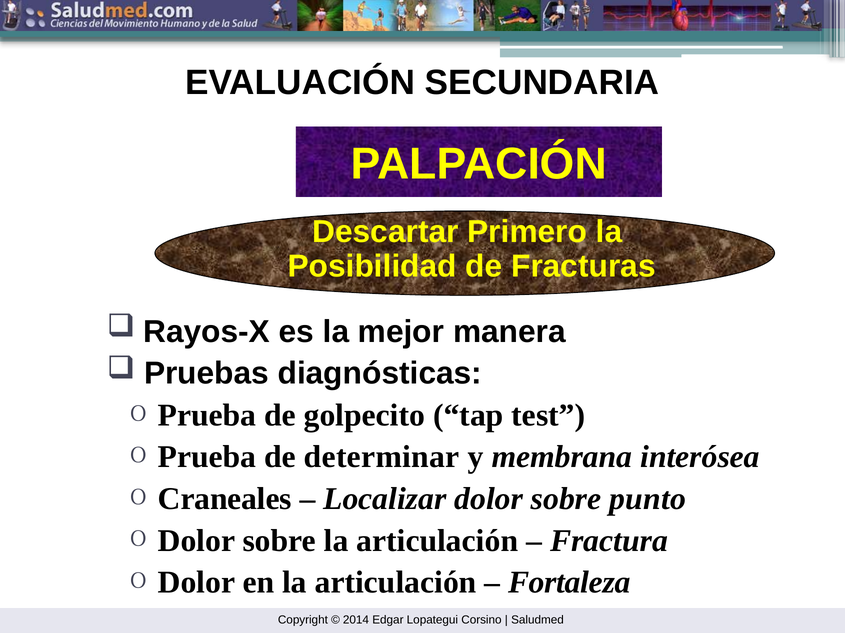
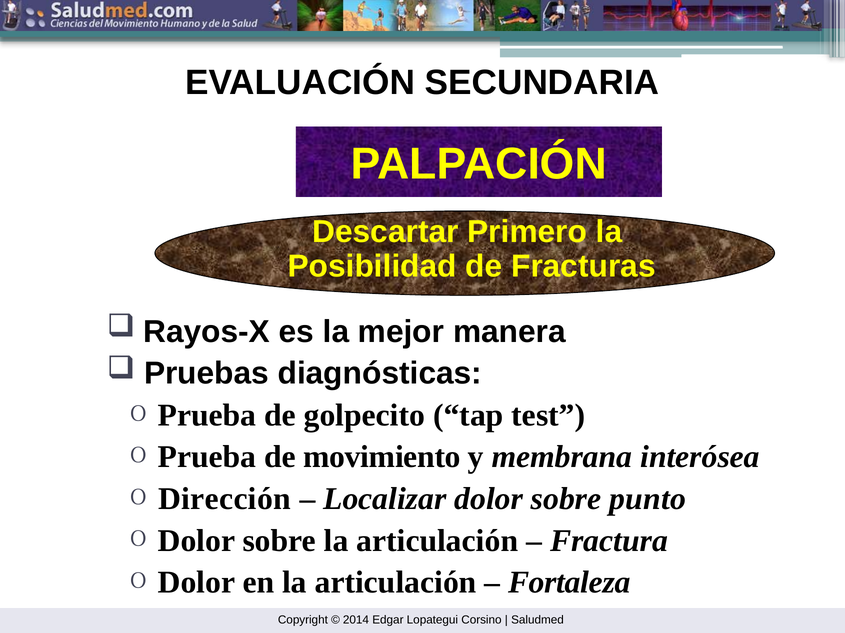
determinar: determinar -> movimiento
Craneales: Craneales -> Dirección
